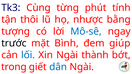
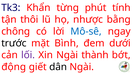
Cùng: Cùng -> Khẩn
tượng: tượng -> chông
giúp: giúp -> dưới
lối colour: blue -> purple
trong: trong -> động
dân colour: blue -> black
